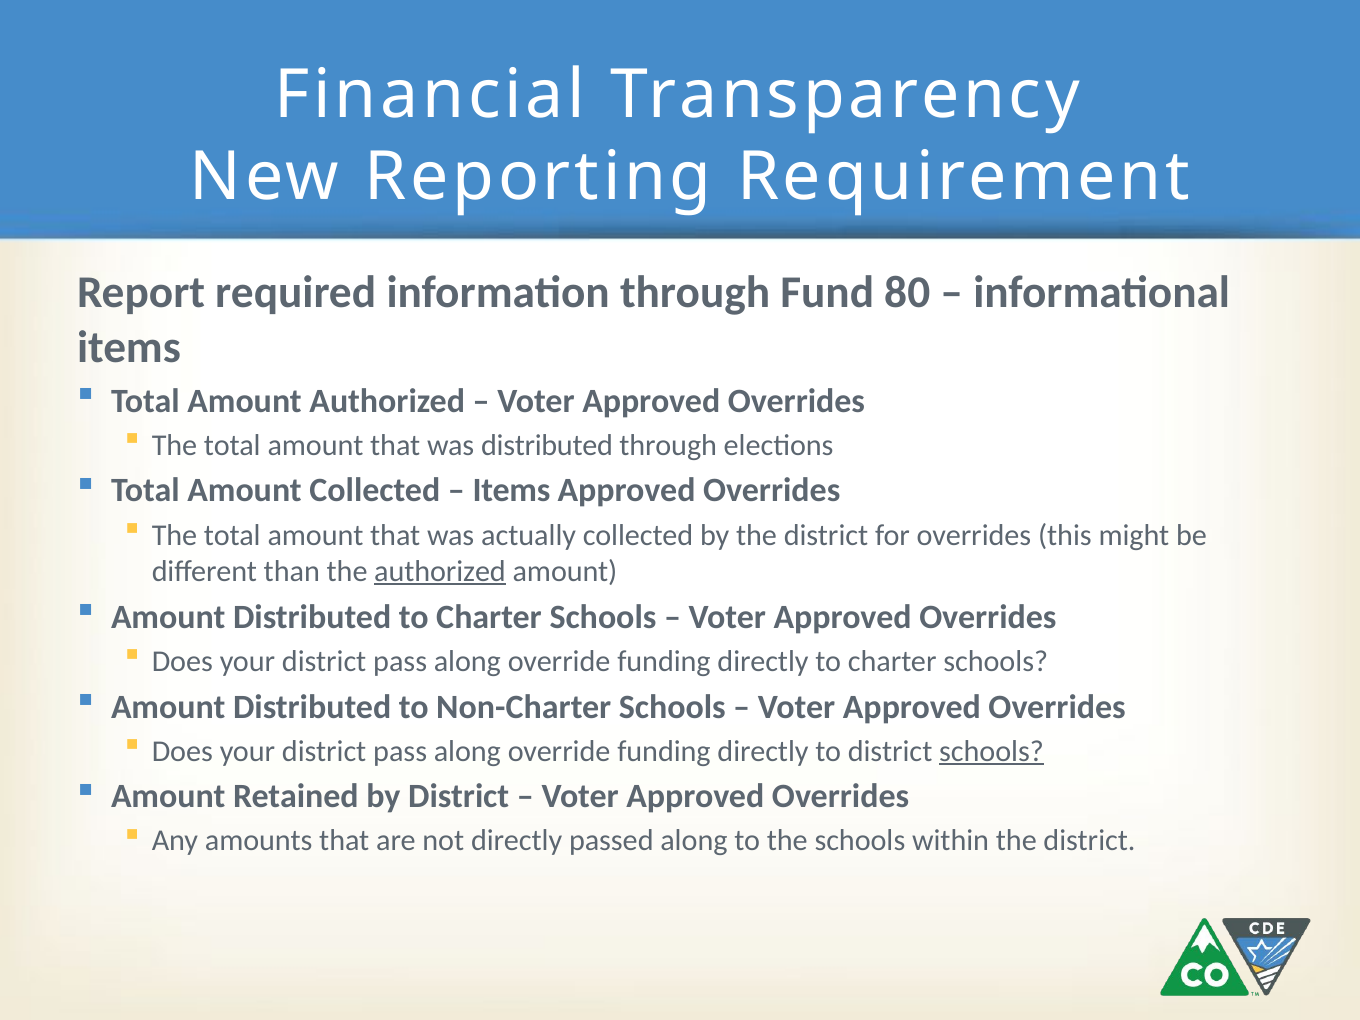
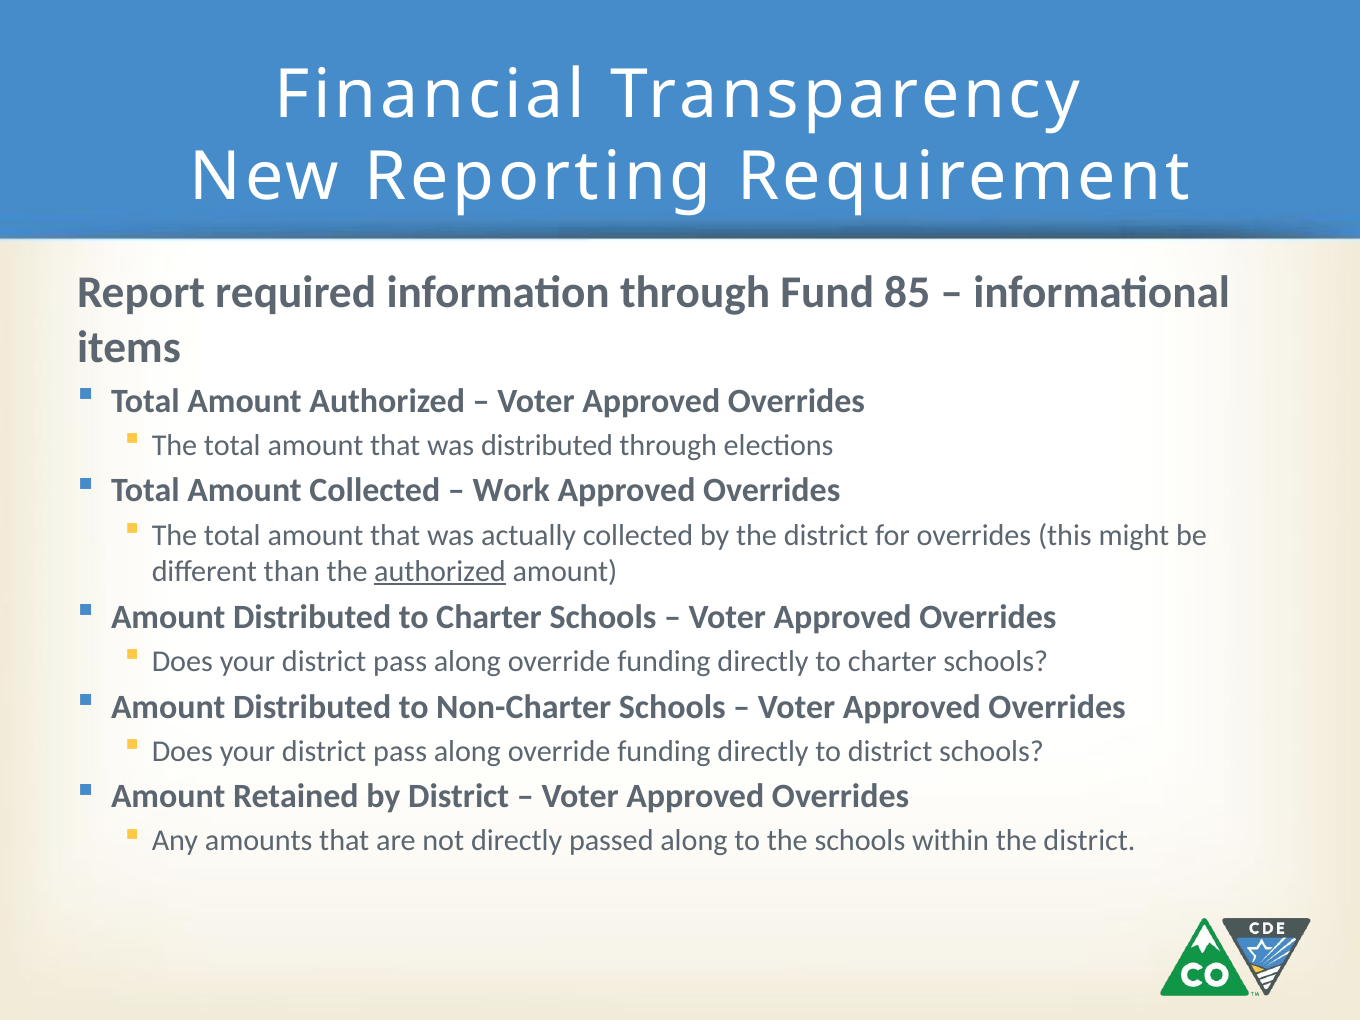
80: 80 -> 85
Items at (511, 491): Items -> Work
schools at (991, 751) underline: present -> none
